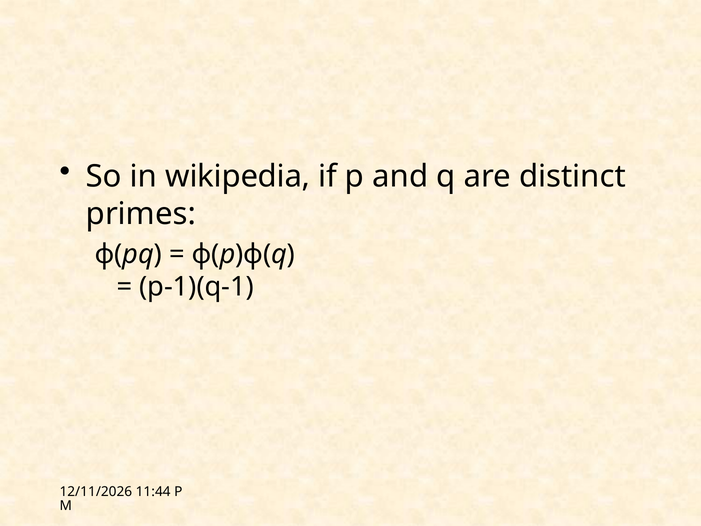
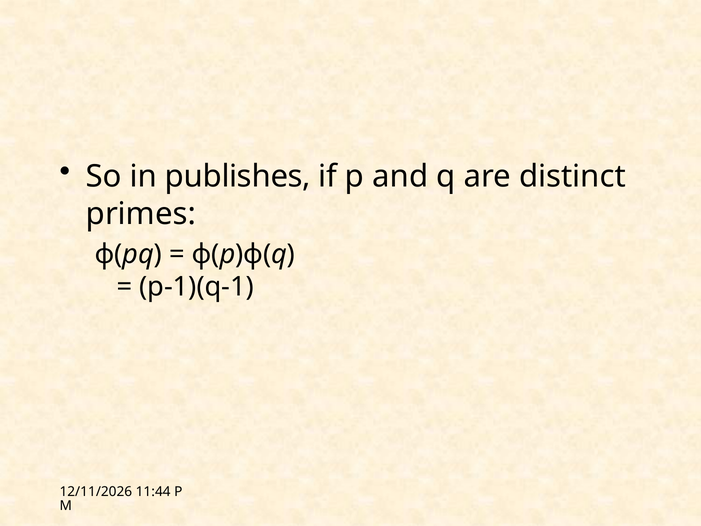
wikipedia: wikipedia -> publishes
